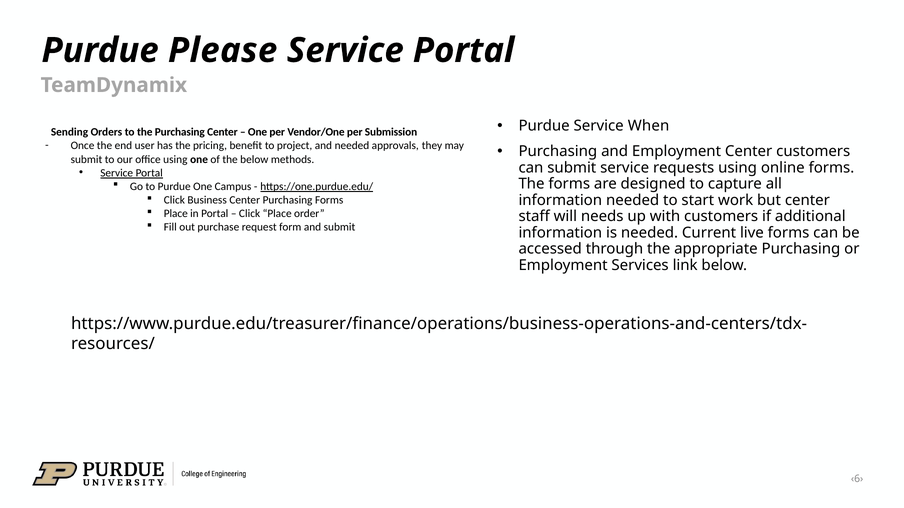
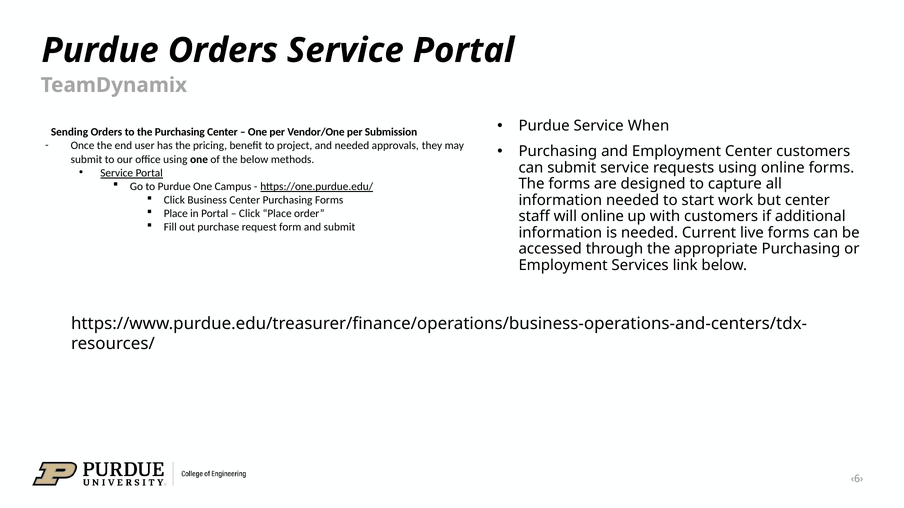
Purdue Please: Please -> Orders
will needs: needs -> online
